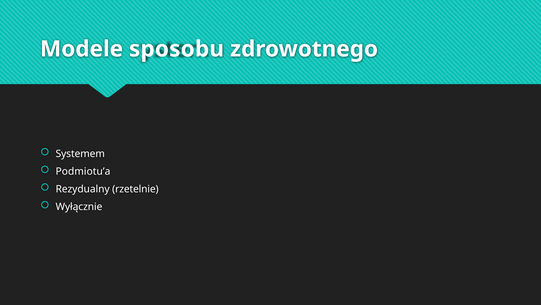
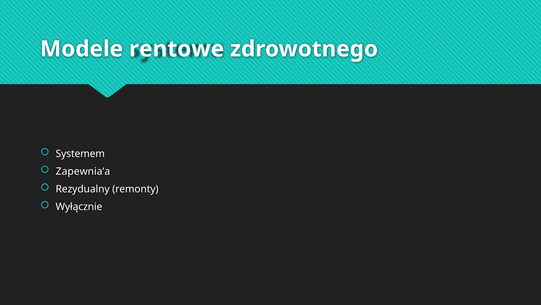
sposobu: sposobu -> rentowe
Podmiotu’a: Podmiotu’a -> Zapewnia’a
rzetelnie: rzetelnie -> remonty
